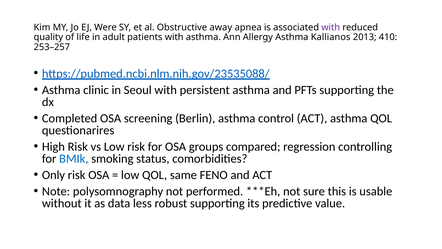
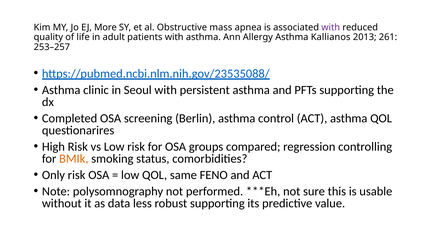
Were: Were -> More
away: away -> mass
410: 410 -> 261
BMIk colour: blue -> orange
